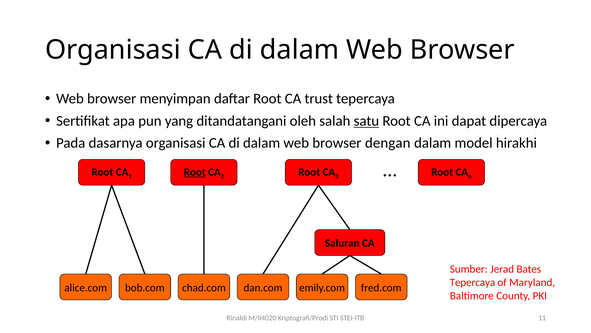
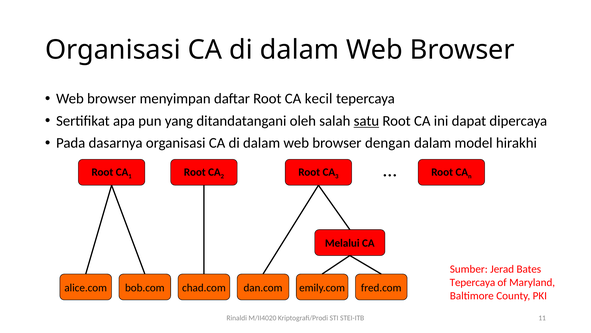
trust: trust -> kecil
Root at (195, 172) underline: present -> none
Saluran: Saluran -> Melalui
